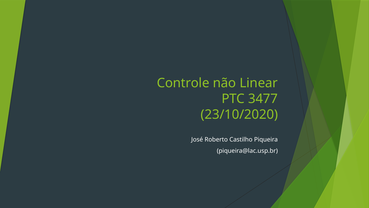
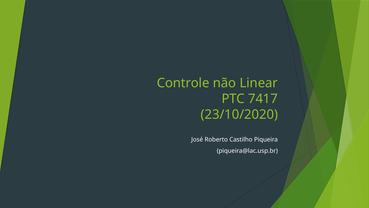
3477: 3477 -> 7417
